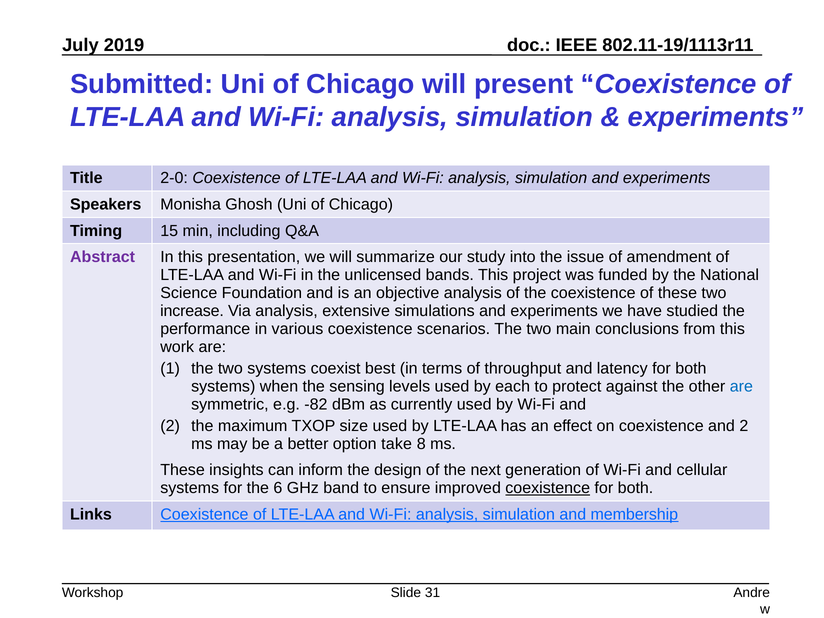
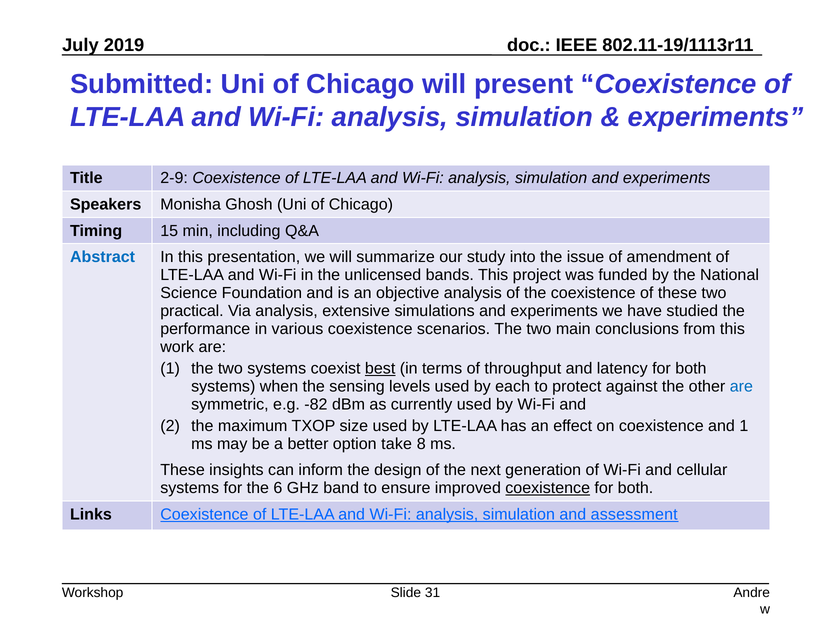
2-0: 2-0 -> 2-9
Abstract colour: purple -> blue
increase: increase -> practical
best underline: none -> present
coexistence and 2: 2 -> 1
membership: membership -> assessment
